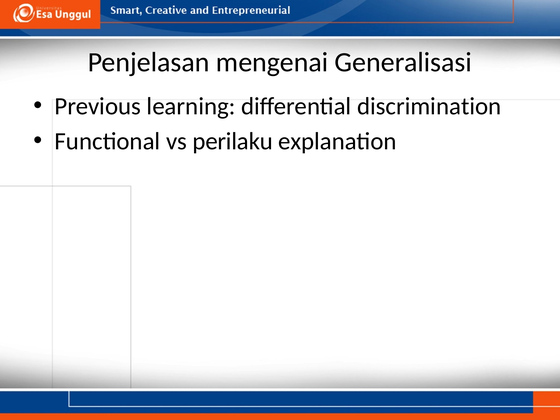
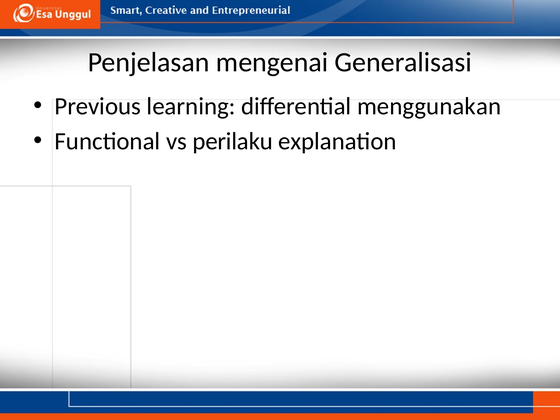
discrimination: discrimination -> menggunakan
